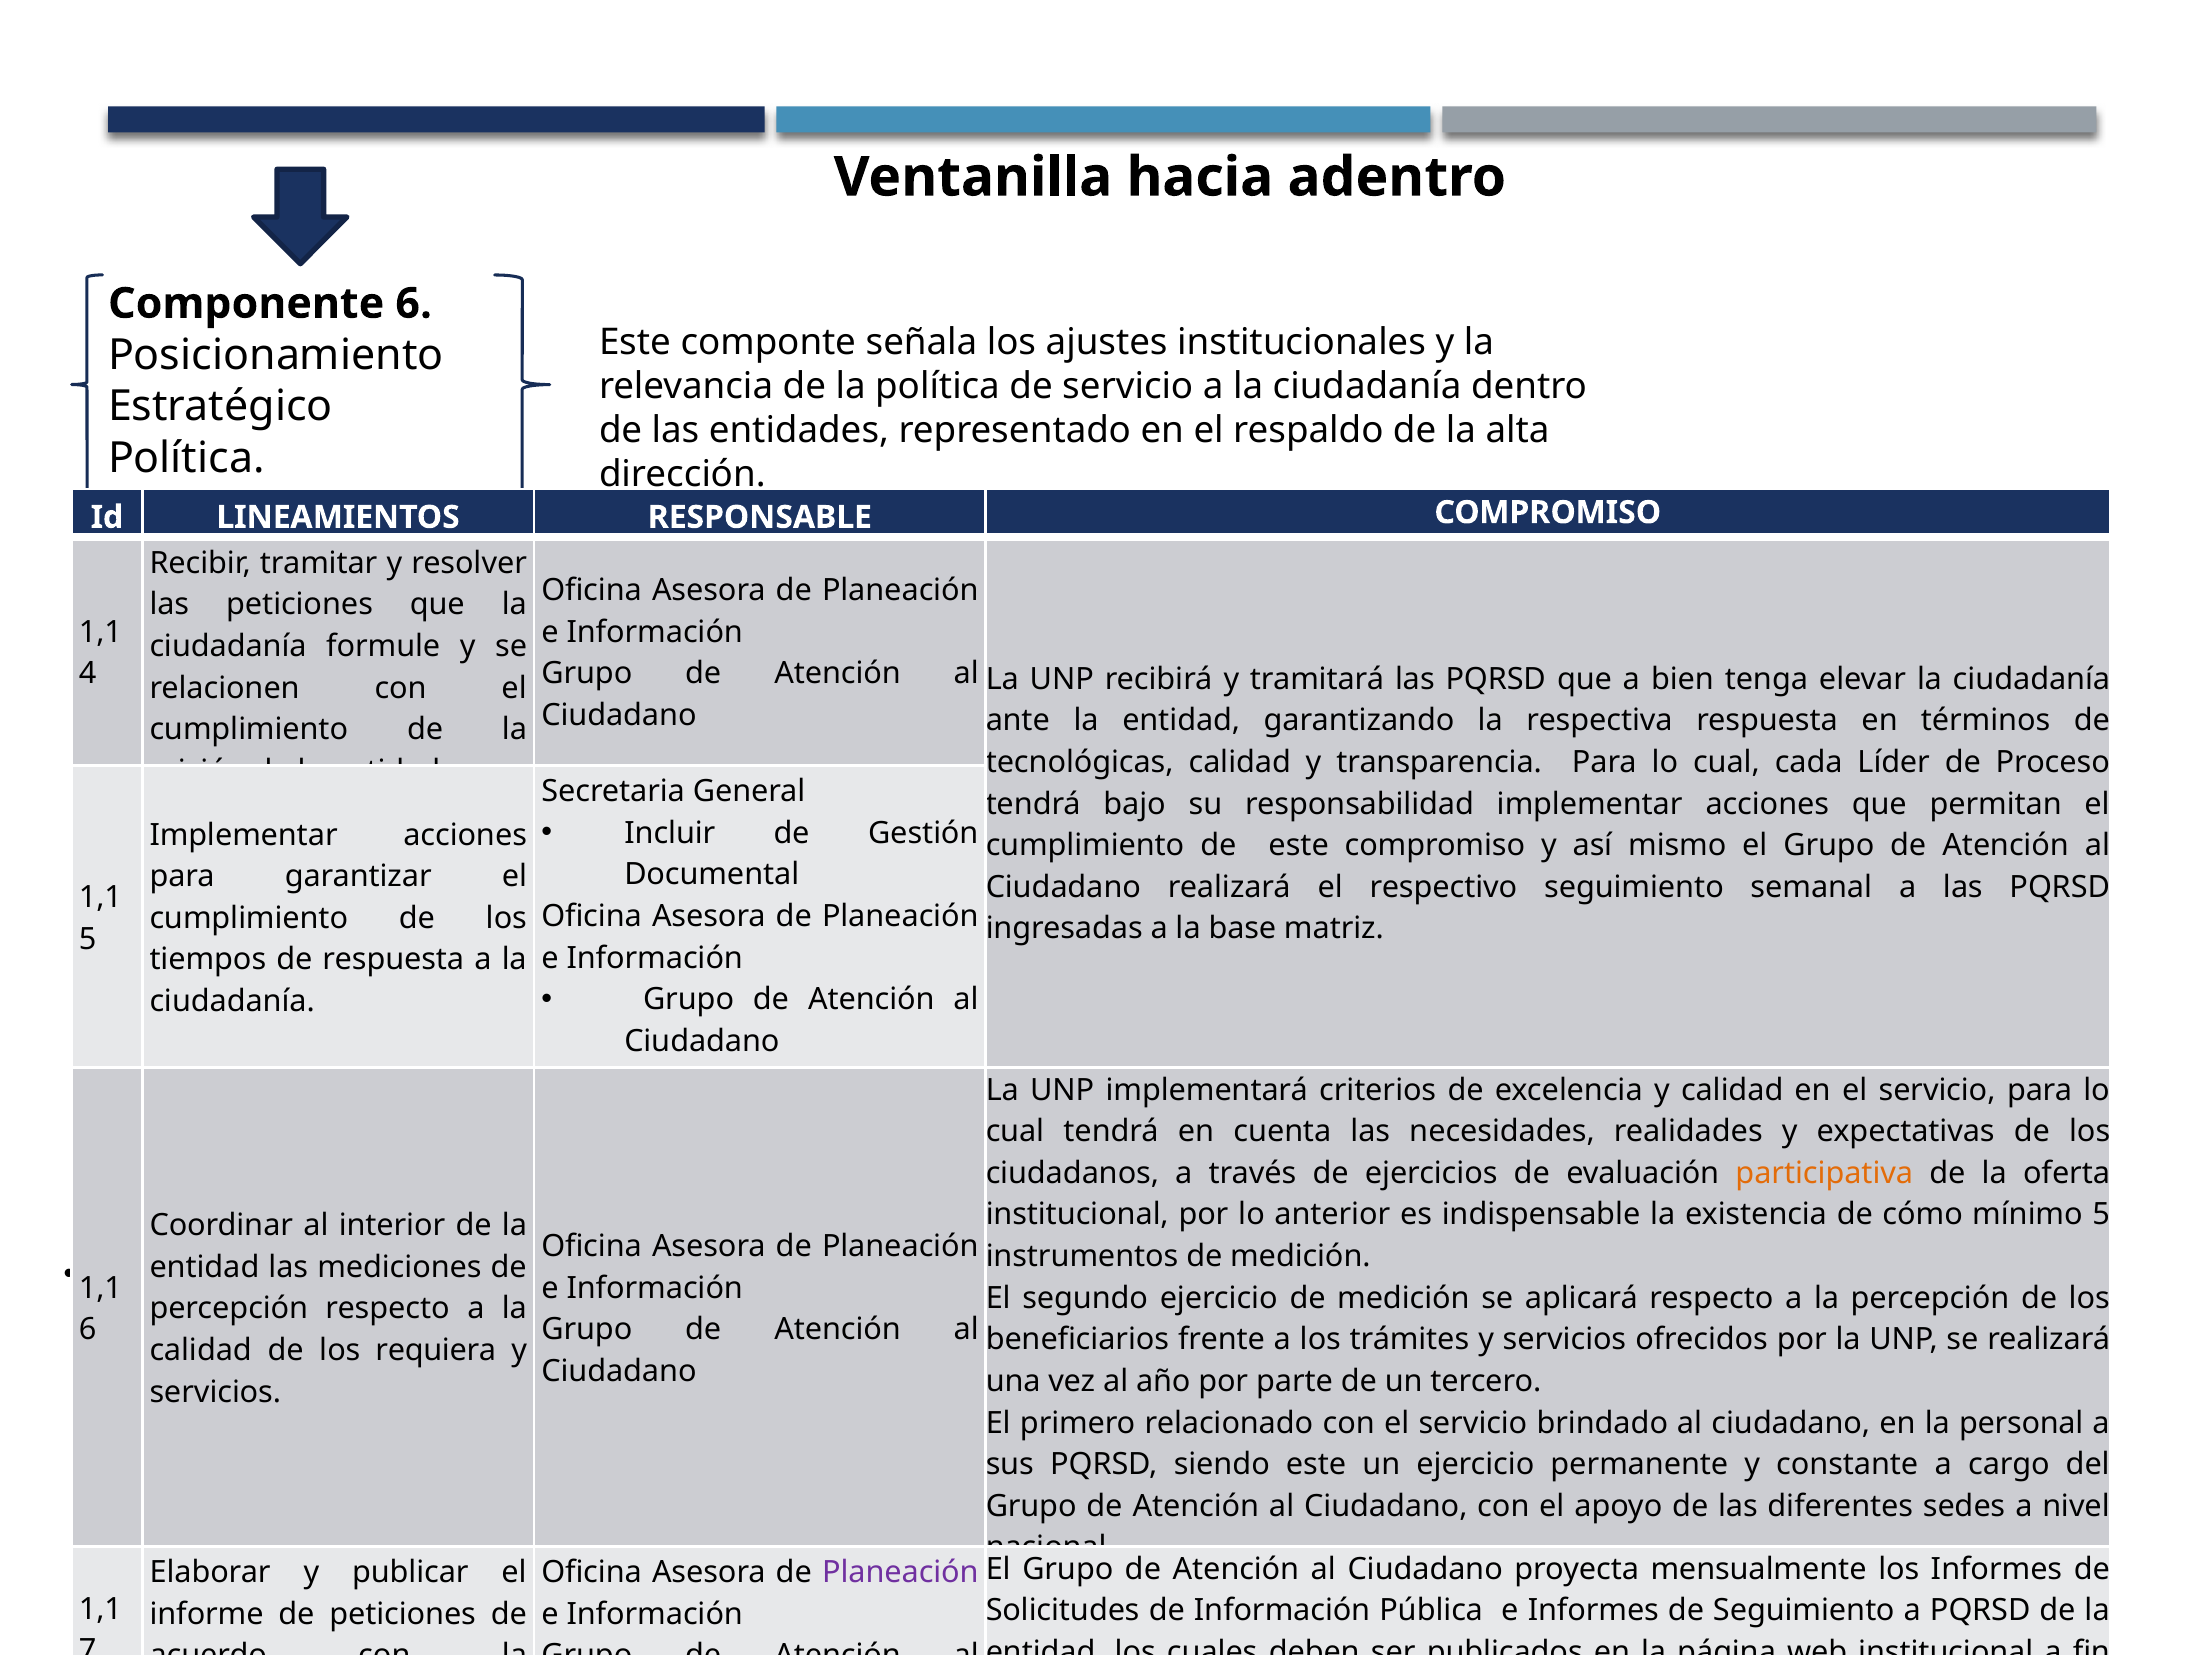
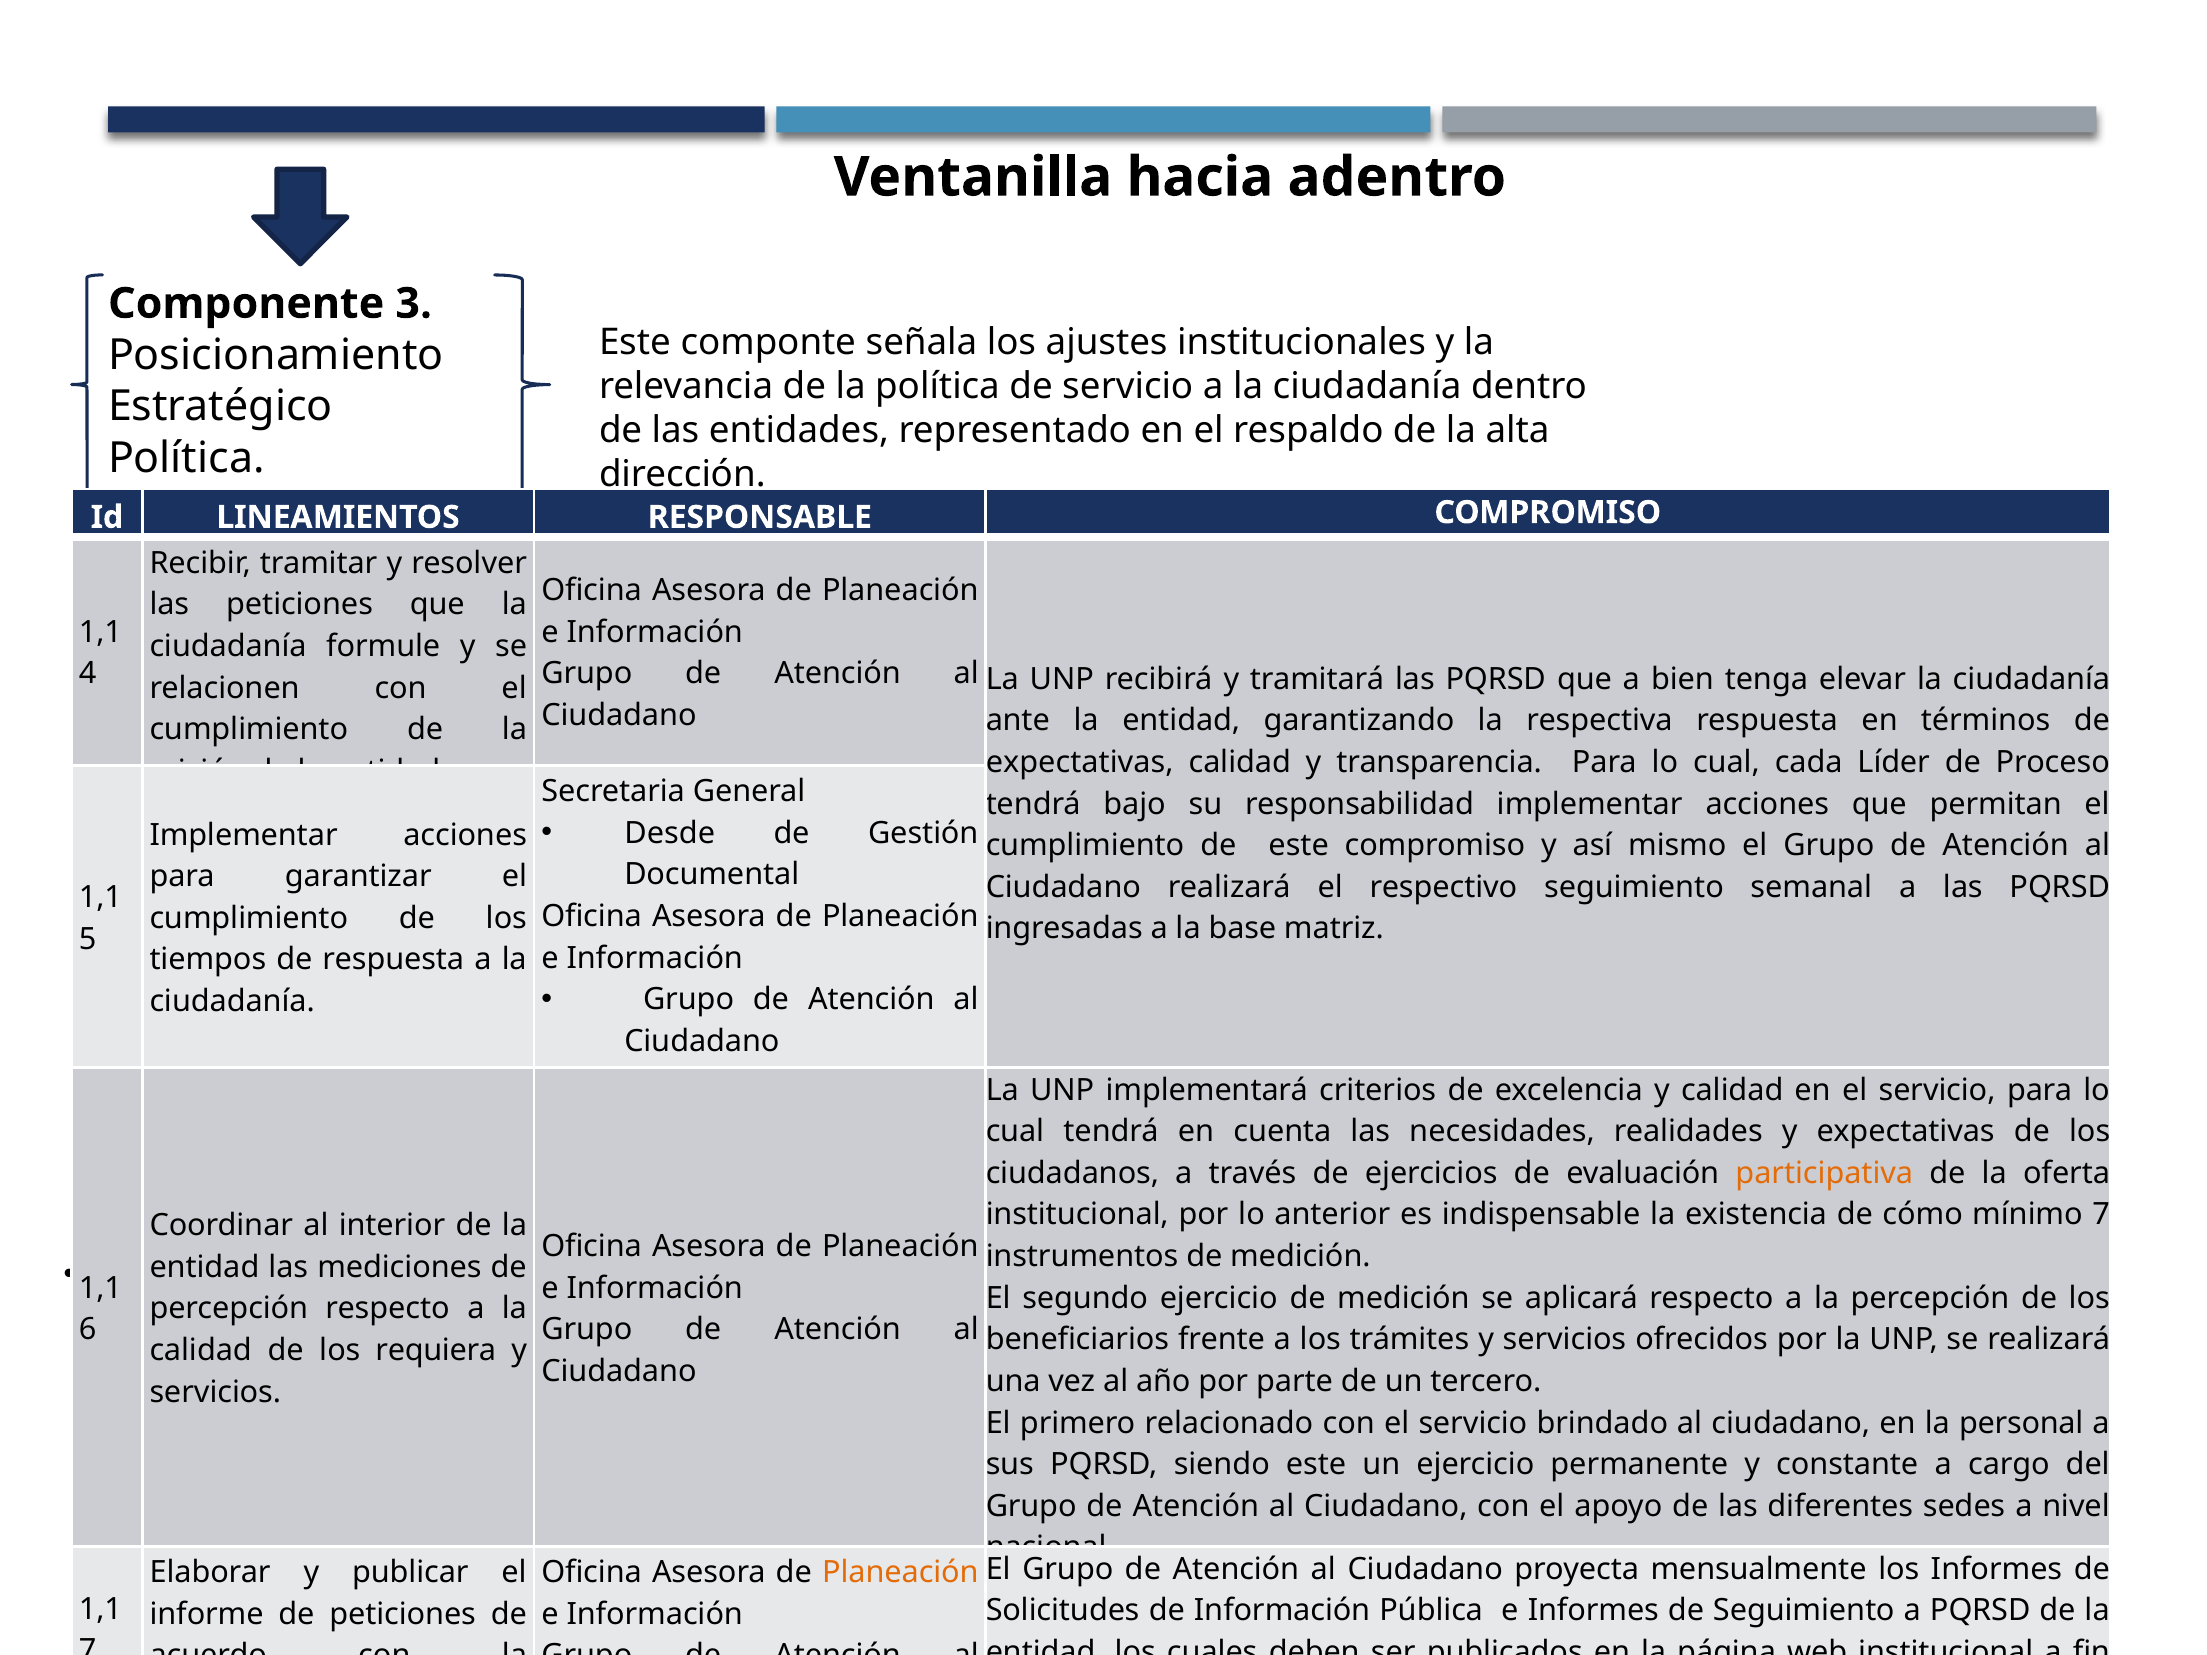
Componente 6: 6 -> 3
tecnológicas at (1080, 763): tecnológicas -> expectativas
Incluir: Incluir -> Desde
mínimo 5: 5 -> 7
Planeación at (900, 1573) colour: purple -> orange
